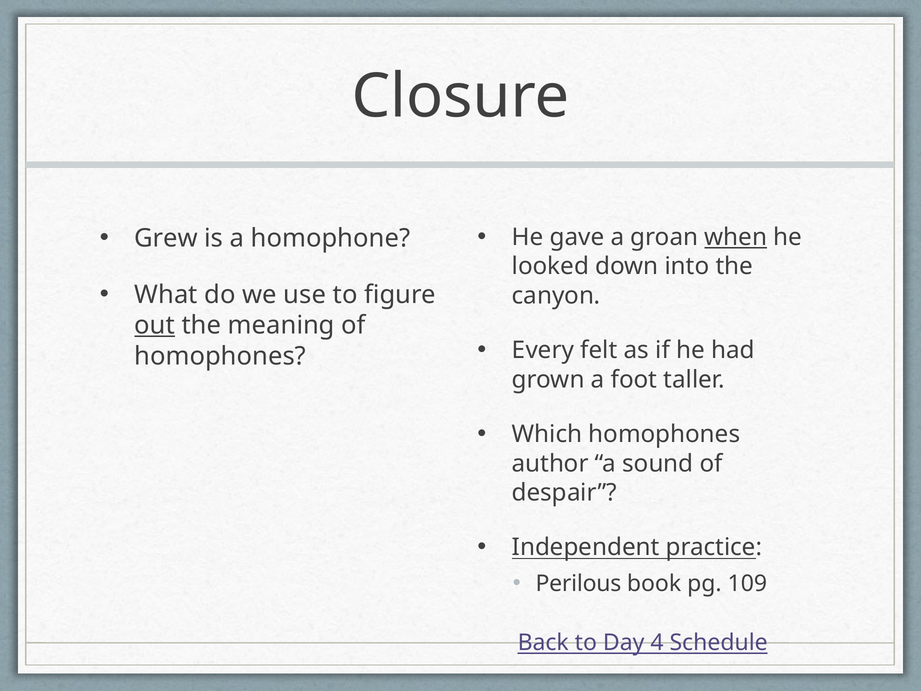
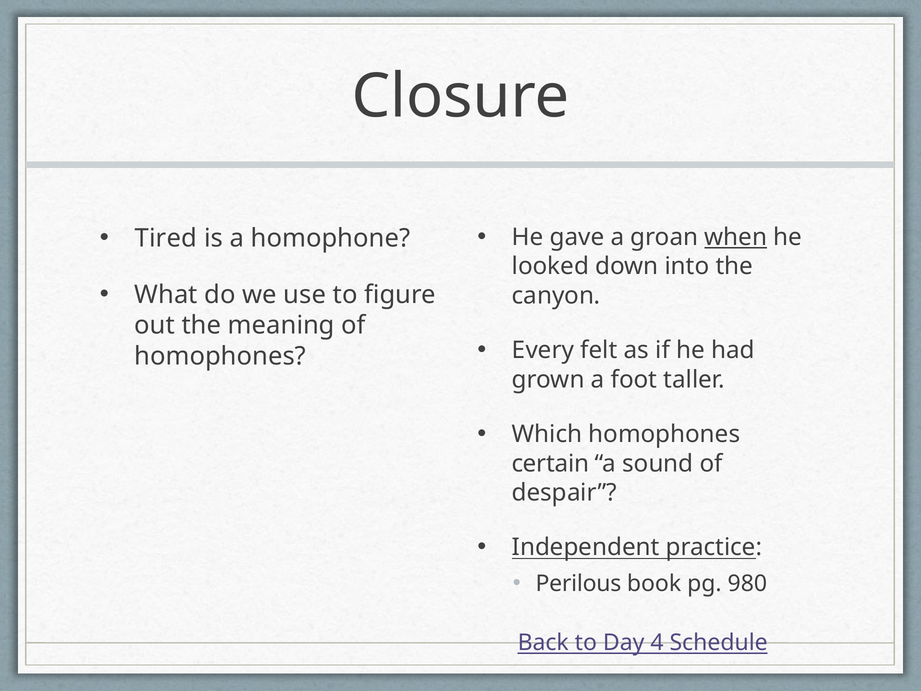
Grew: Grew -> Tired
out underline: present -> none
author: author -> certain
109: 109 -> 980
